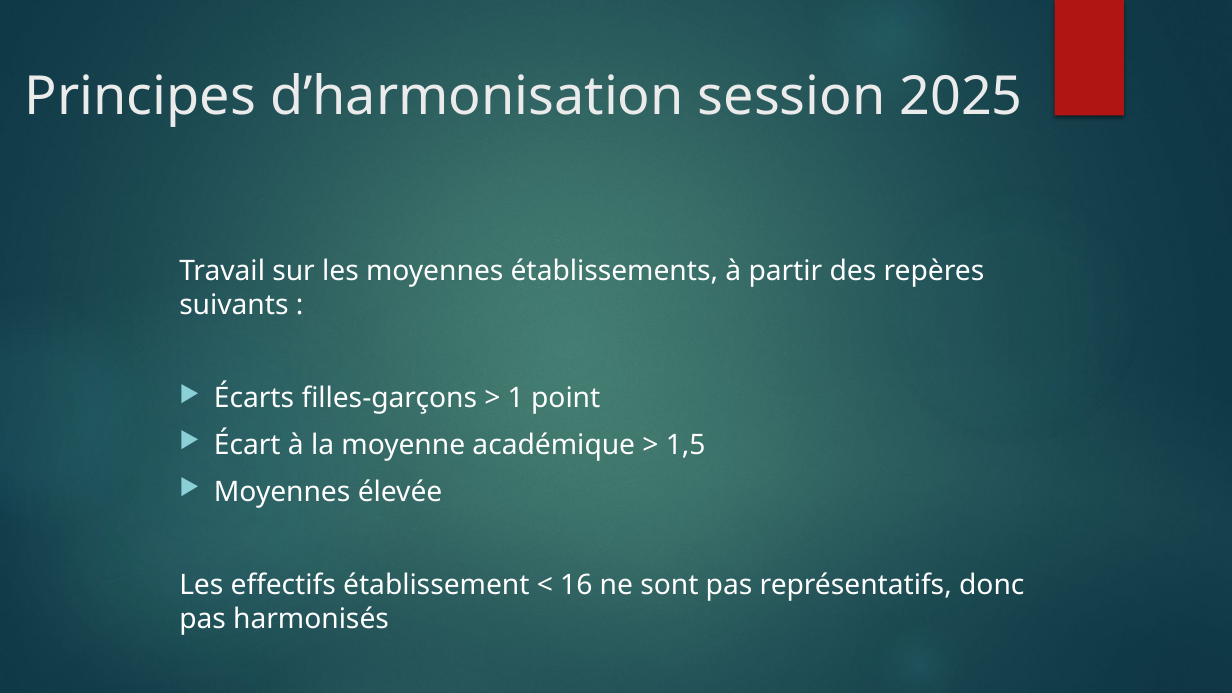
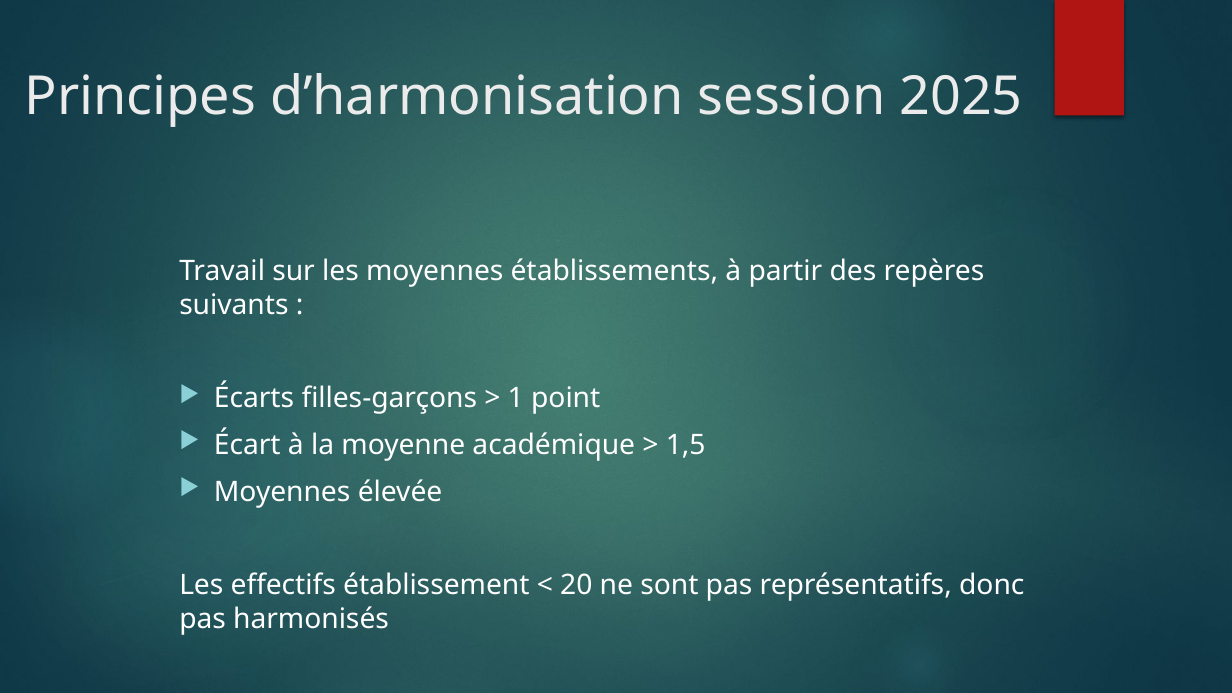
16: 16 -> 20
